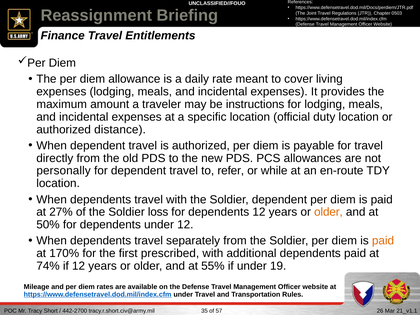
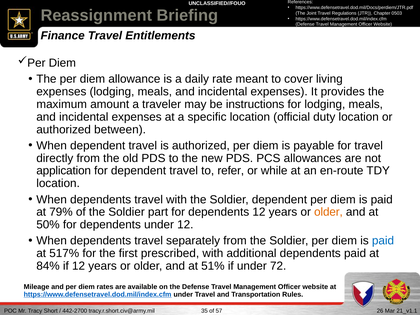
distance: distance -> between
personally: personally -> application
27%: 27% -> 79%
loss: loss -> part
paid at (383, 241) colour: orange -> blue
170%: 170% -> 517%
74%: 74% -> 84%
55%: 55% -> 51%
19: 19 -> 72
